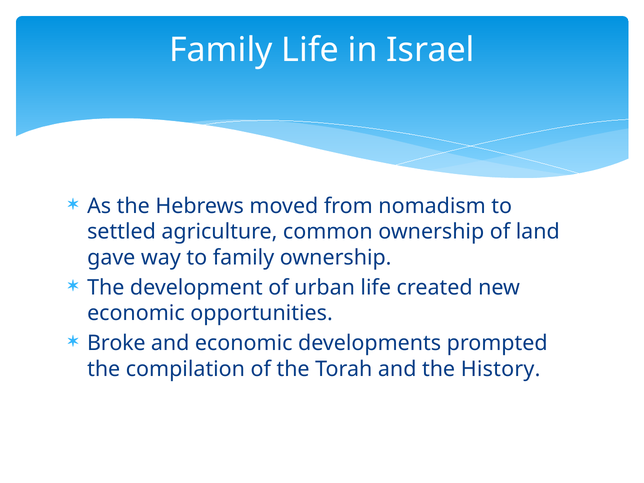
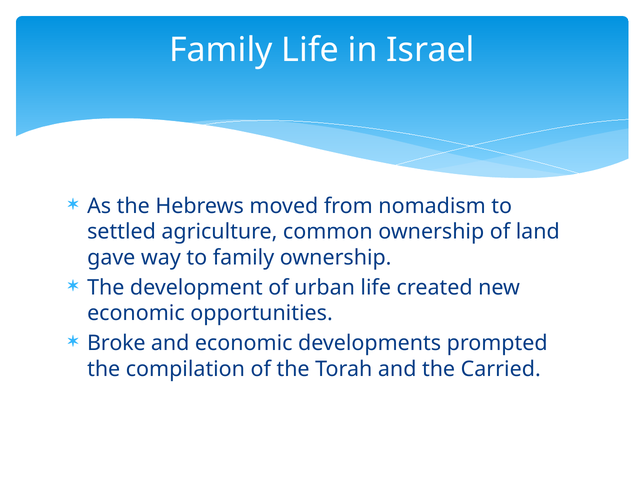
History: History -> Carried
